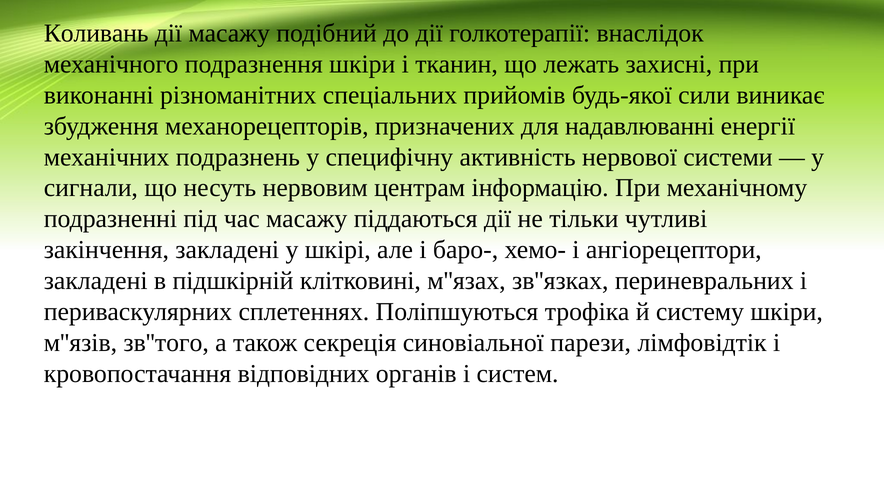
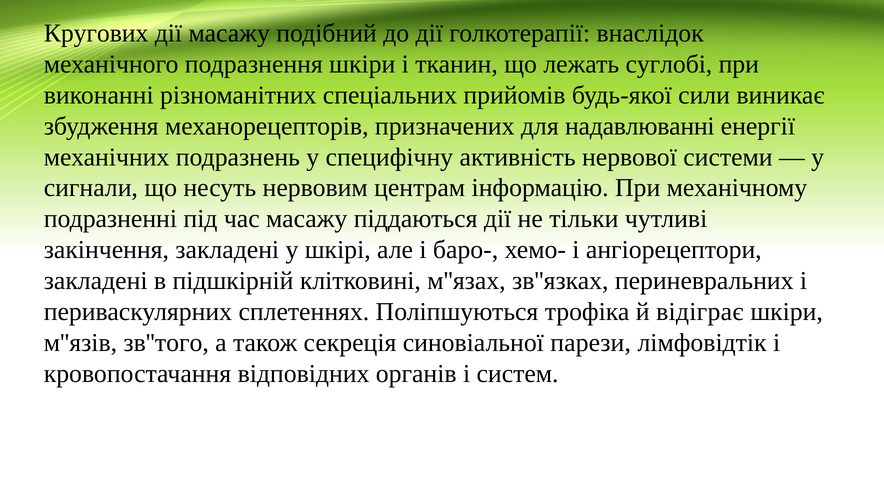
Коливань: Коливань -> Кругових
захисні: захисні -> суглобі
систему: систему -> відіграє
